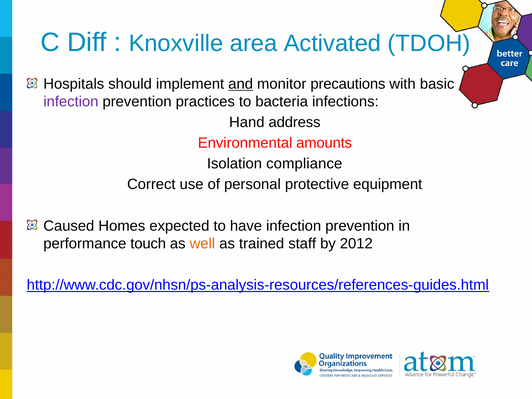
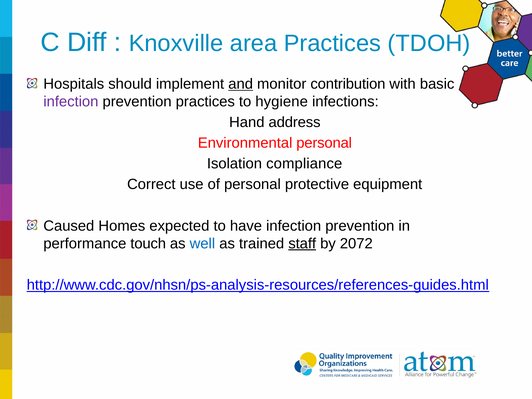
area Activated: Activated -> Practices
precautions: precautions -> contribution
bacteria: bacteria -> hygiene
Environmental amounts: amounts -> personal
well colour: orange -> blue
staff underline: none -> present
2012: 2012 -> 2072
